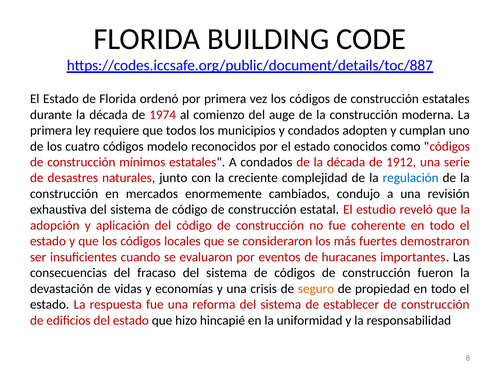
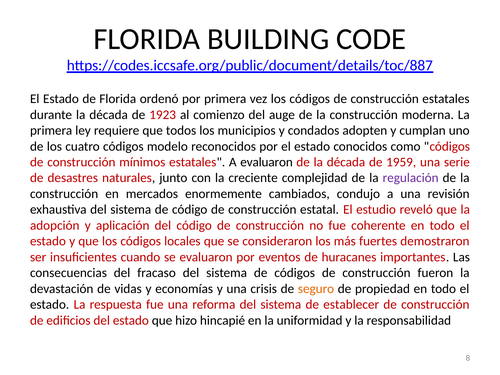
1974: 1974 -> 1923
A condados: condados -> evaluaron
1912: 1912 -> 1959
regulación colour: blue -> purple
